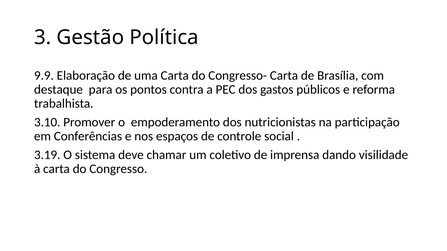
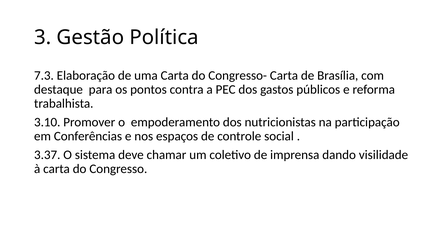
9.9: 9.9 -> 7.3
3.19: 3.19 -> 3.37
